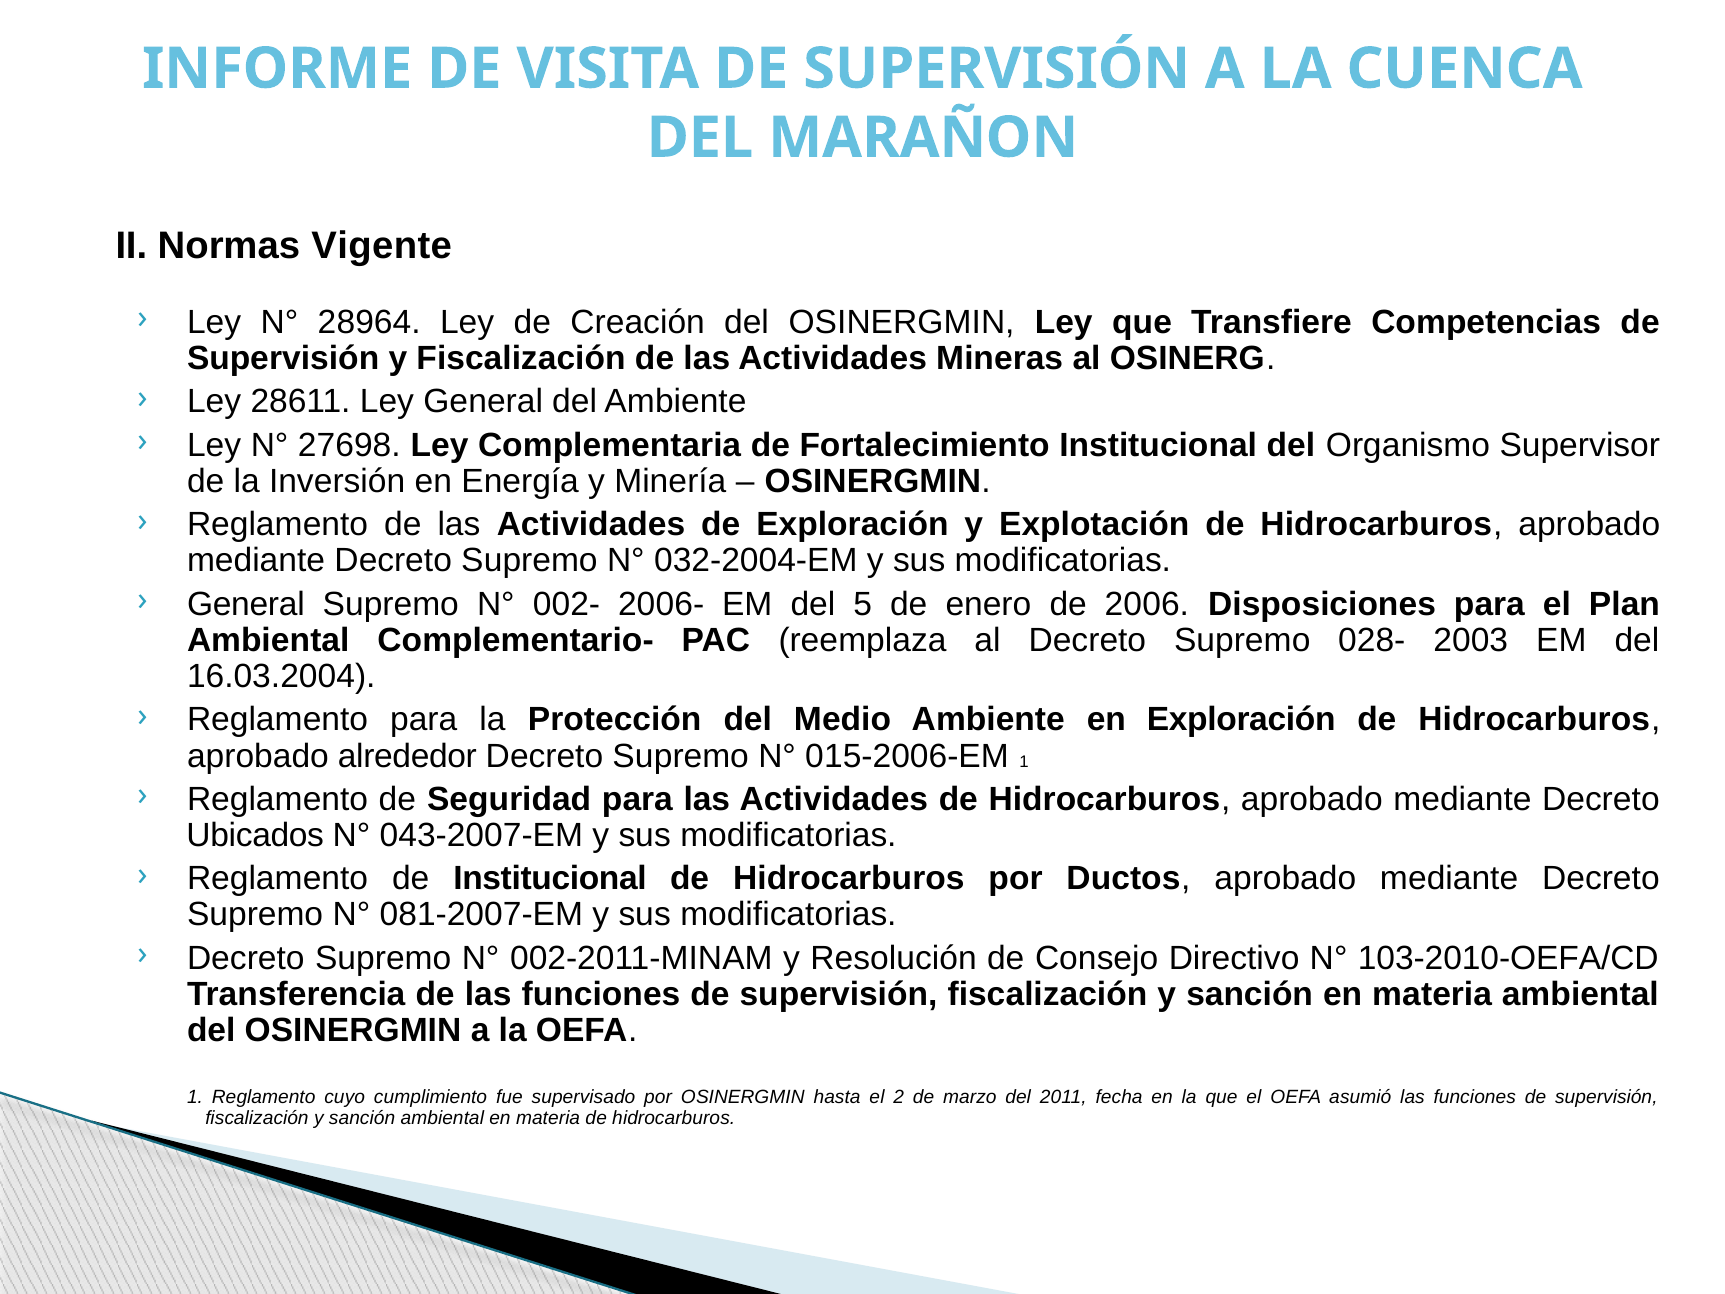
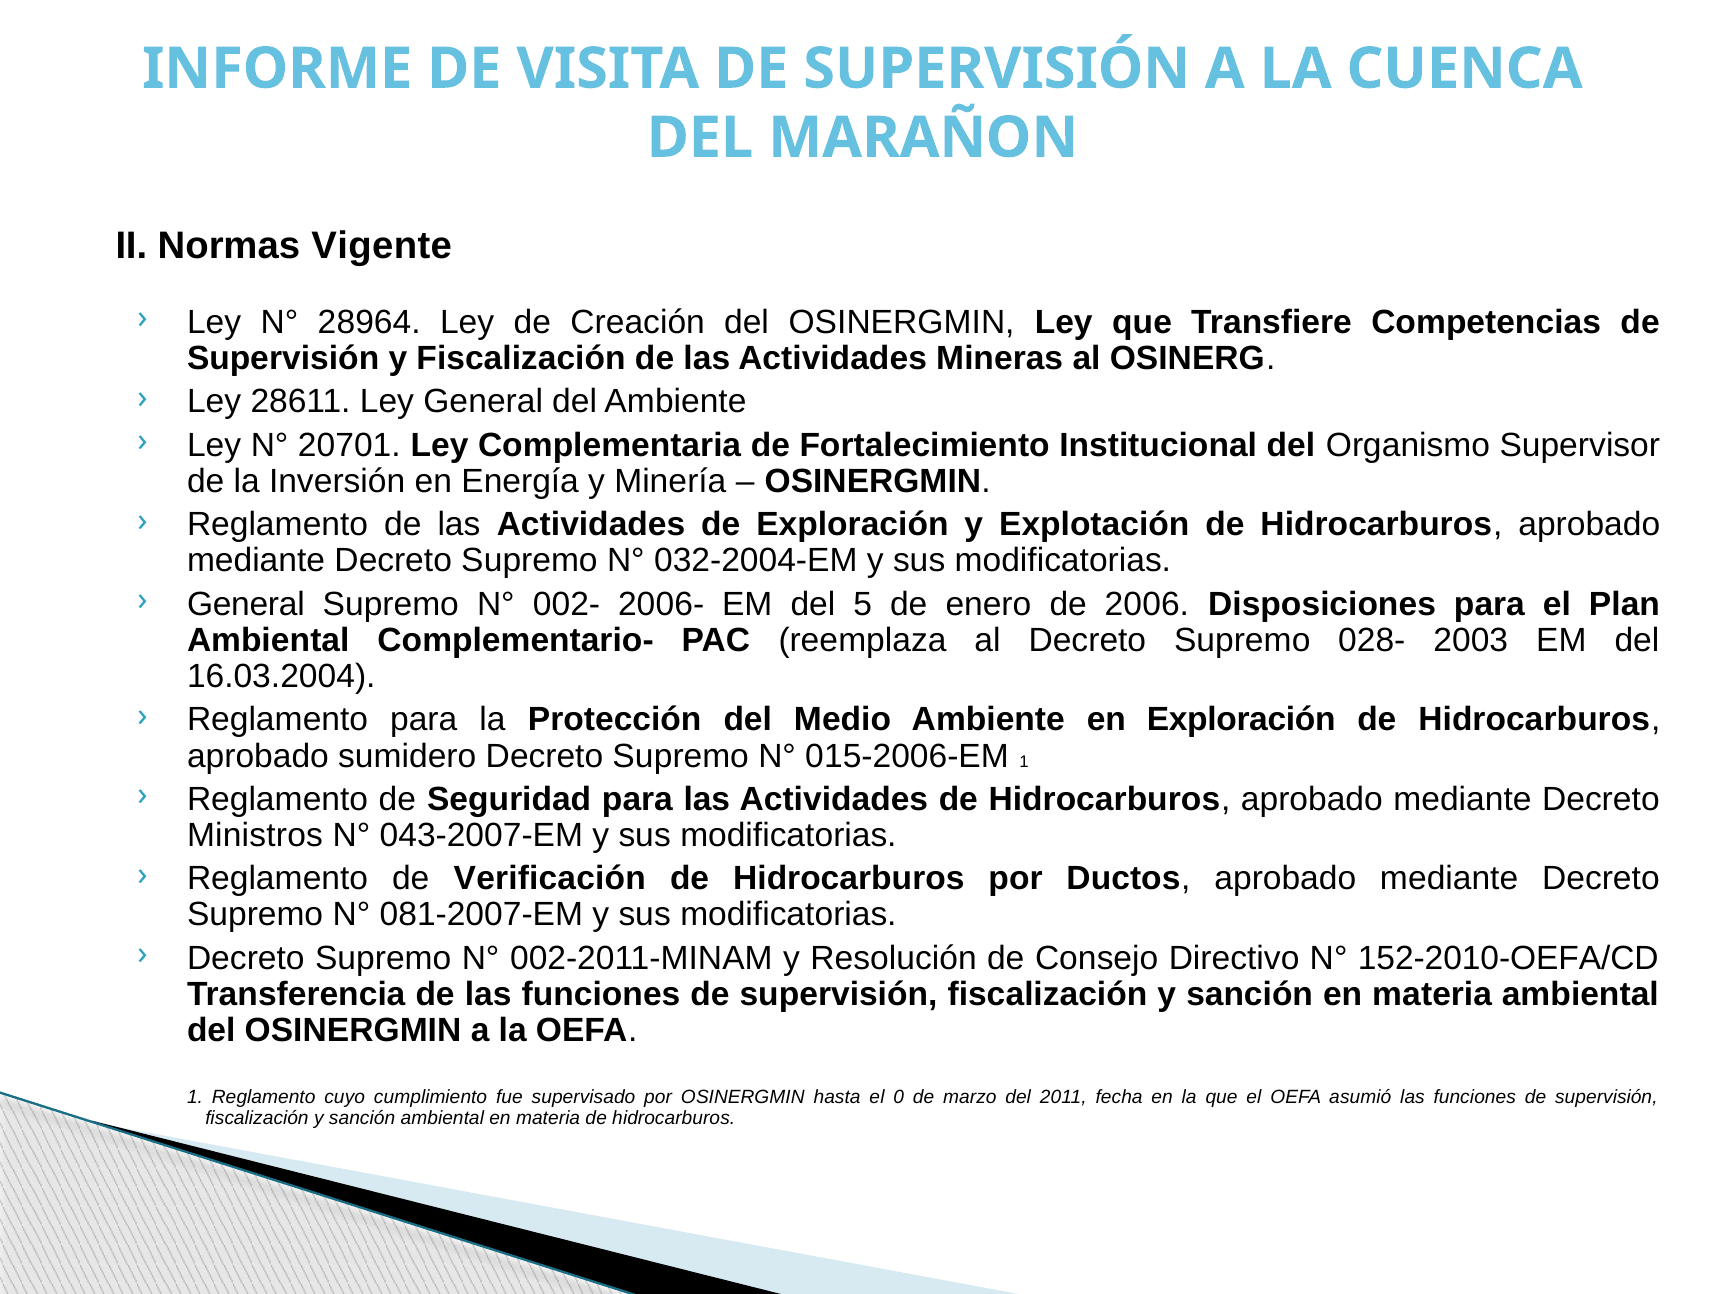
27698: 27698 -> 20701
alrededor: alrededor -> sumidero
Ubicados: Ubicados -> Ministros
de Institucional: Institucional -> Verificación
103-2010-OEFA/CD: 103-2010-OEFA/CD -> 152-2010-OEFA/CD
2: 2 -> 0
